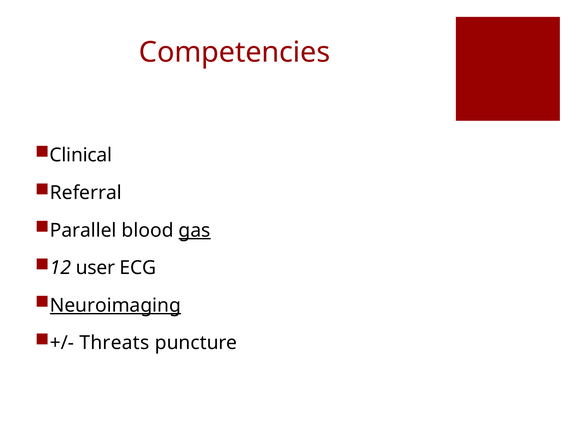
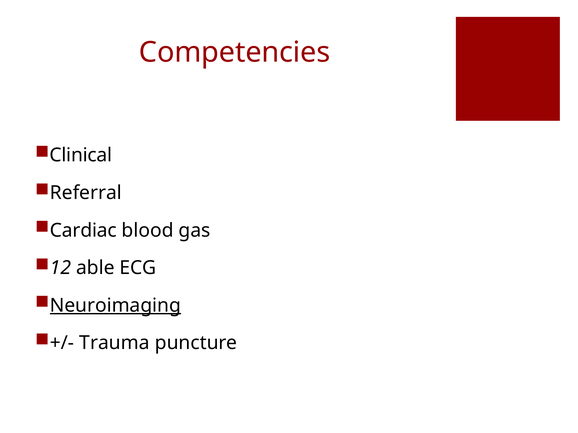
Parallel: Parallel -> Cardiac
gas underline: present -> none
user: user -> able
Threats: Threats -> Trauma
